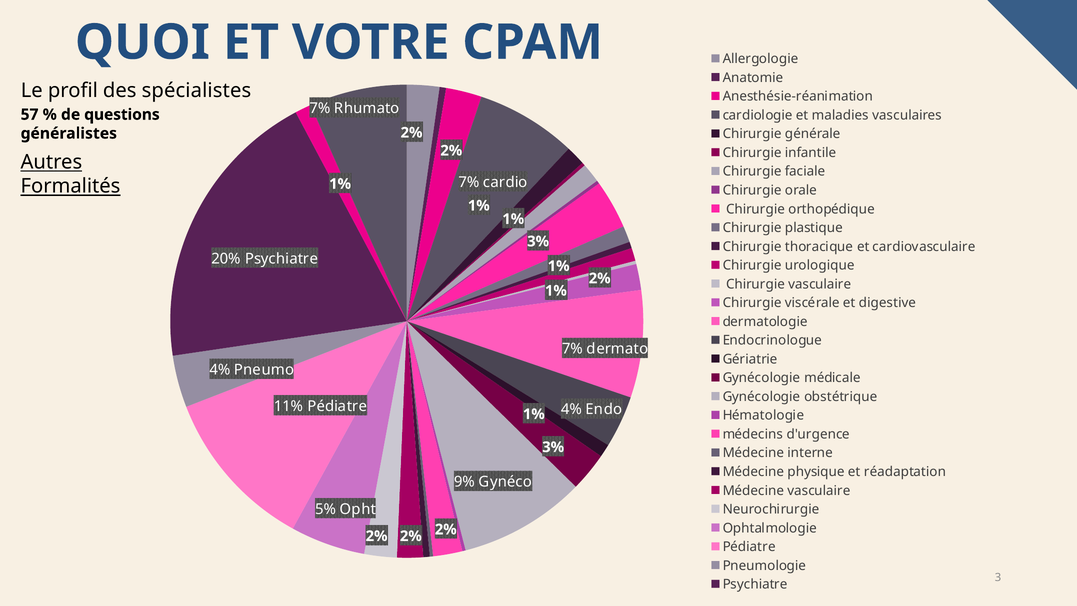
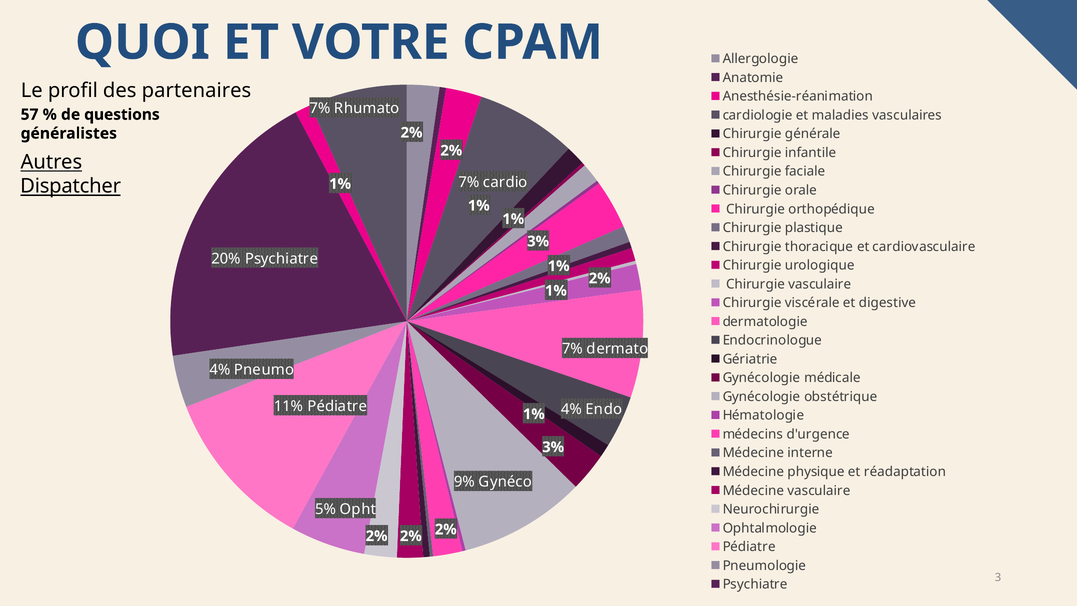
spécialistes: spécialistes -> partenaires
Formalités: Formalités -> Dispatcher
